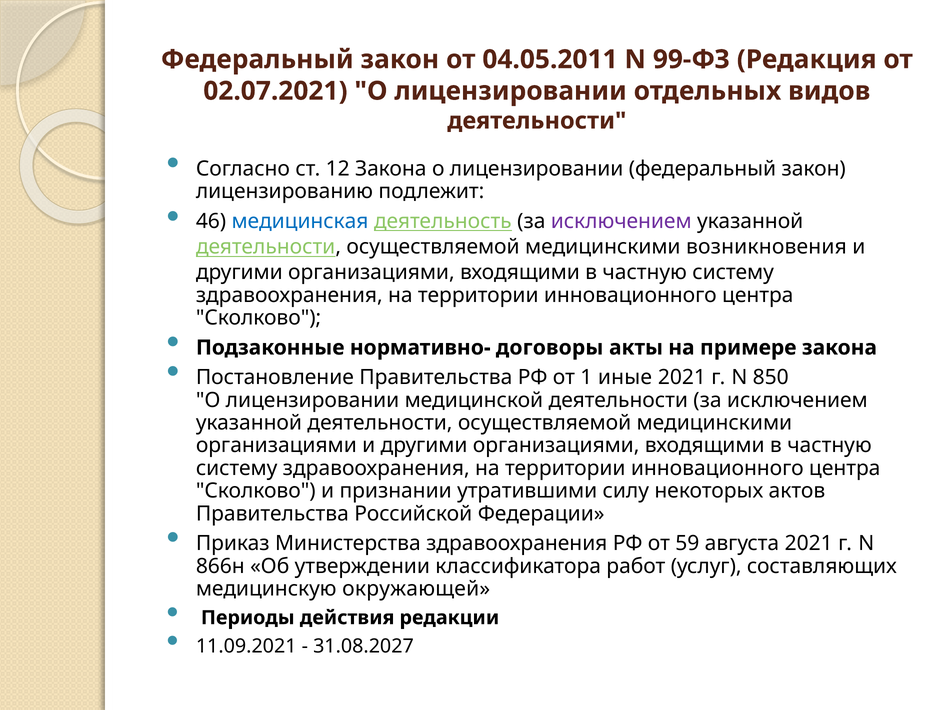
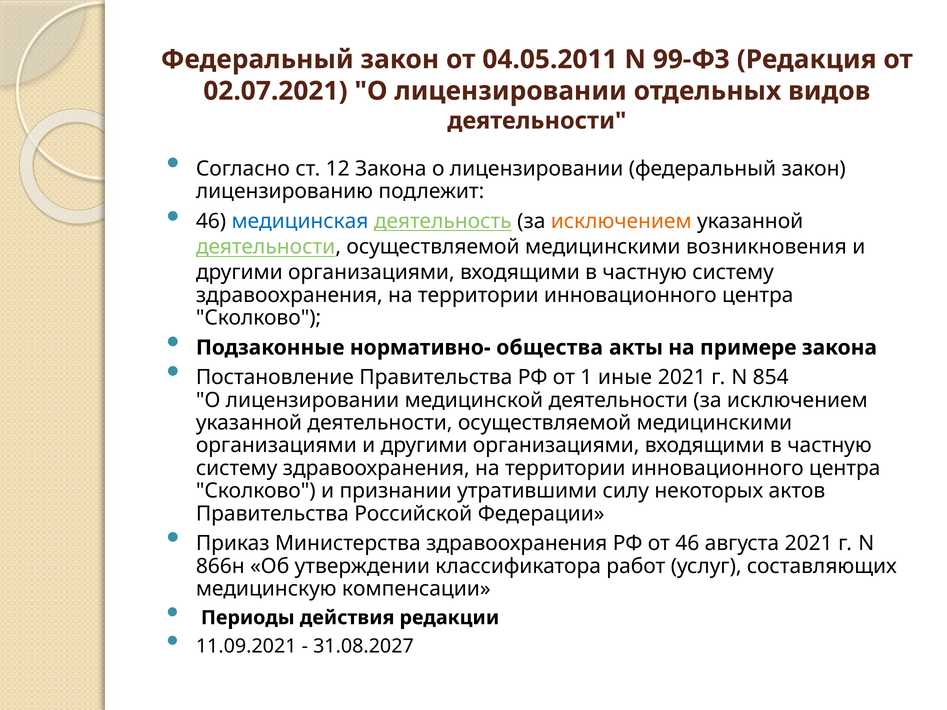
исключением at (621, 221) colour: purple -> orange
договоры: договоры -> общества
850: 850 -> 854
от 59: 59 -> 46
окружающей: окружающей -> компенсации
